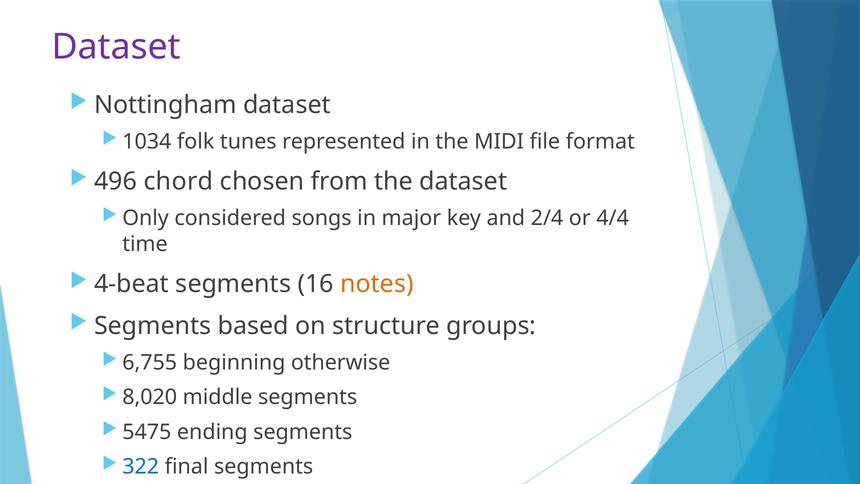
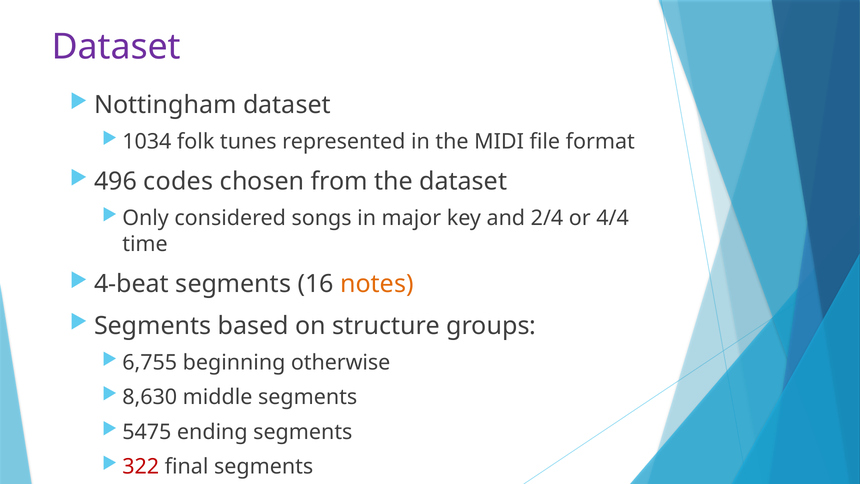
chord: chord -> codes
8,020: 8,020 -> 8,630
322 colour: blue -> red
